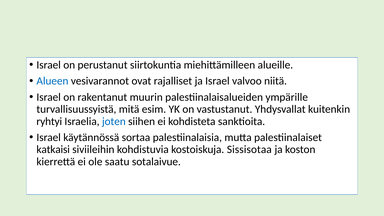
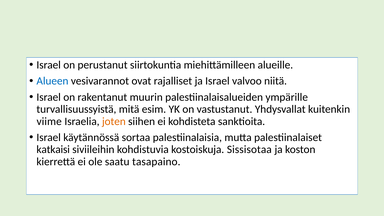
ryhtyi: ryhtyi -> viime
joten colour: blue -> orange
sotalaivue: sotalaivue -> tasapaino
